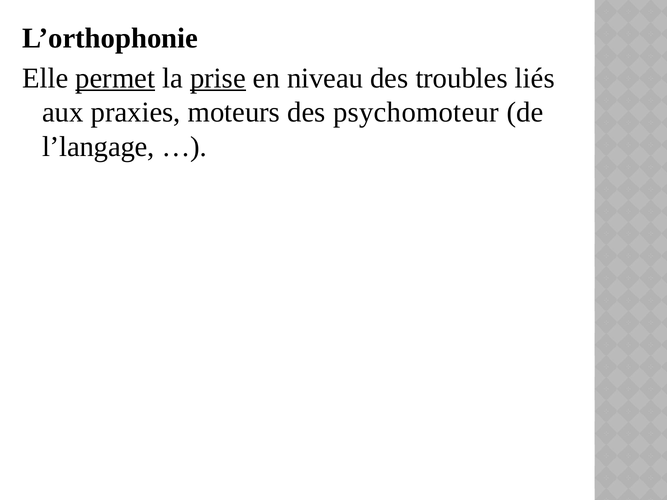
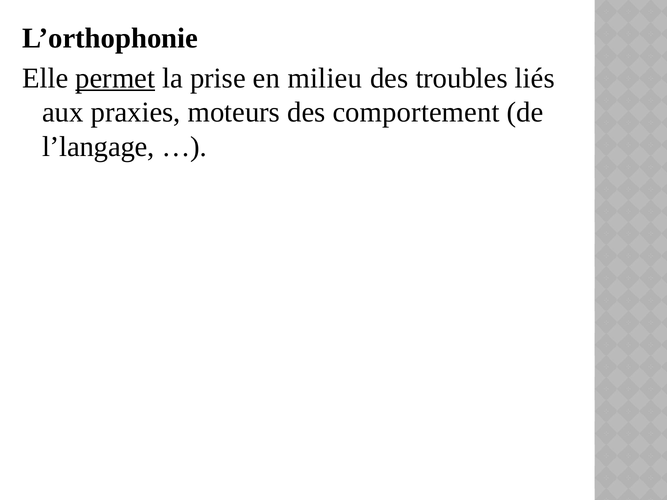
prise underline: present -> none
niveau: niveau -> milieu
psychomoteur: psychomoteur -> comportement
